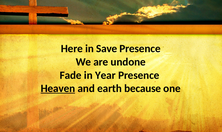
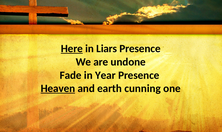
Here underline: none -> present
Save: Save -> Liars
because: because -> cunning
